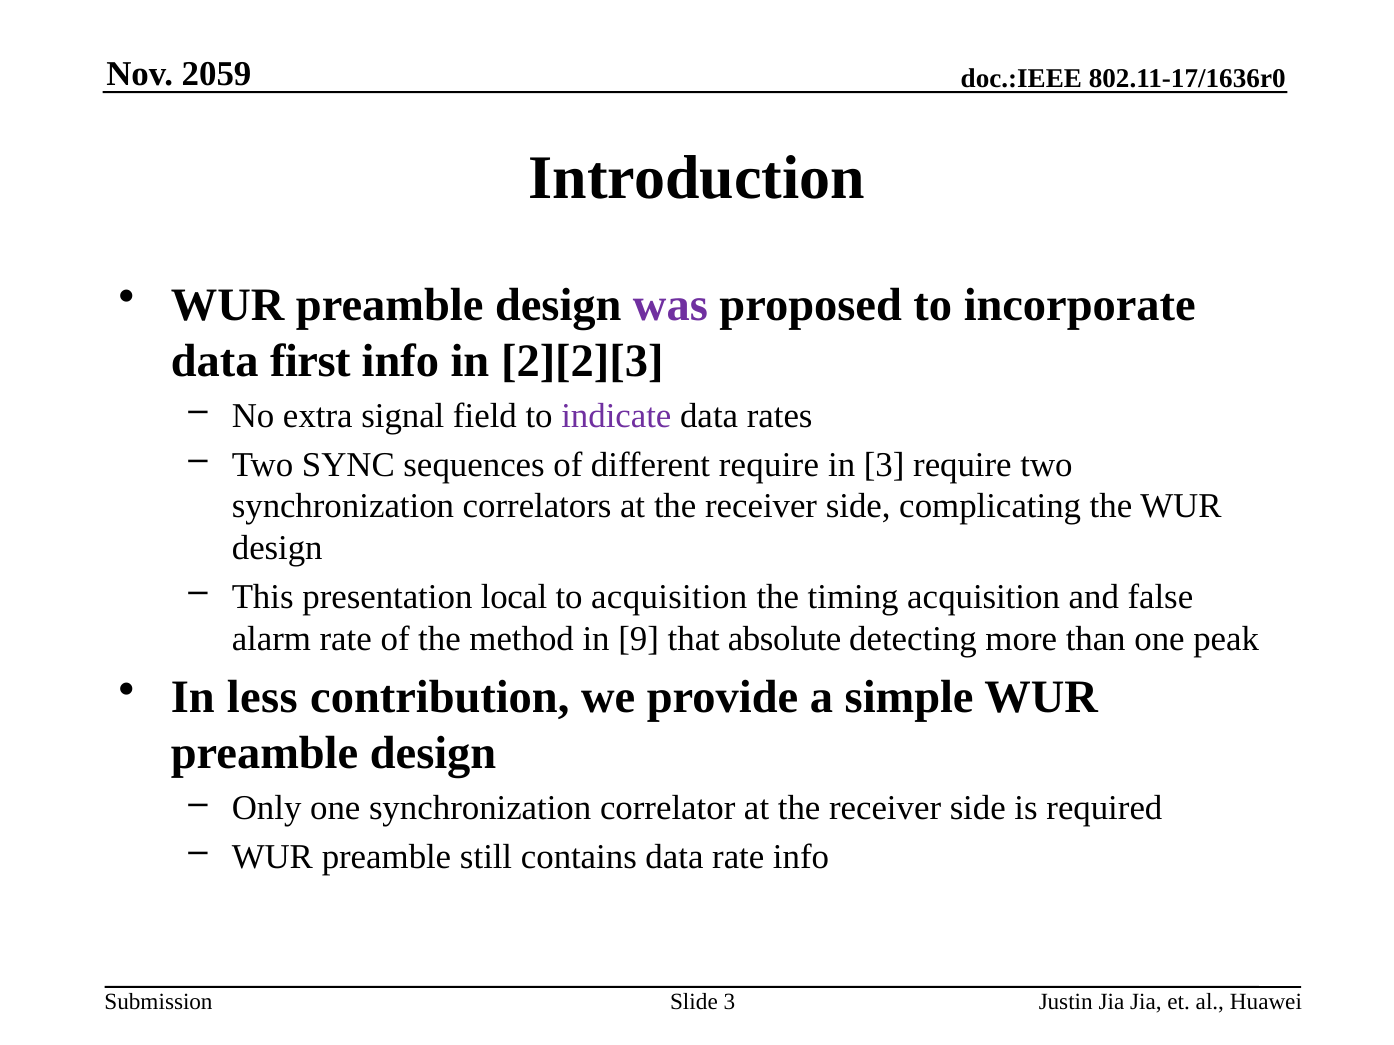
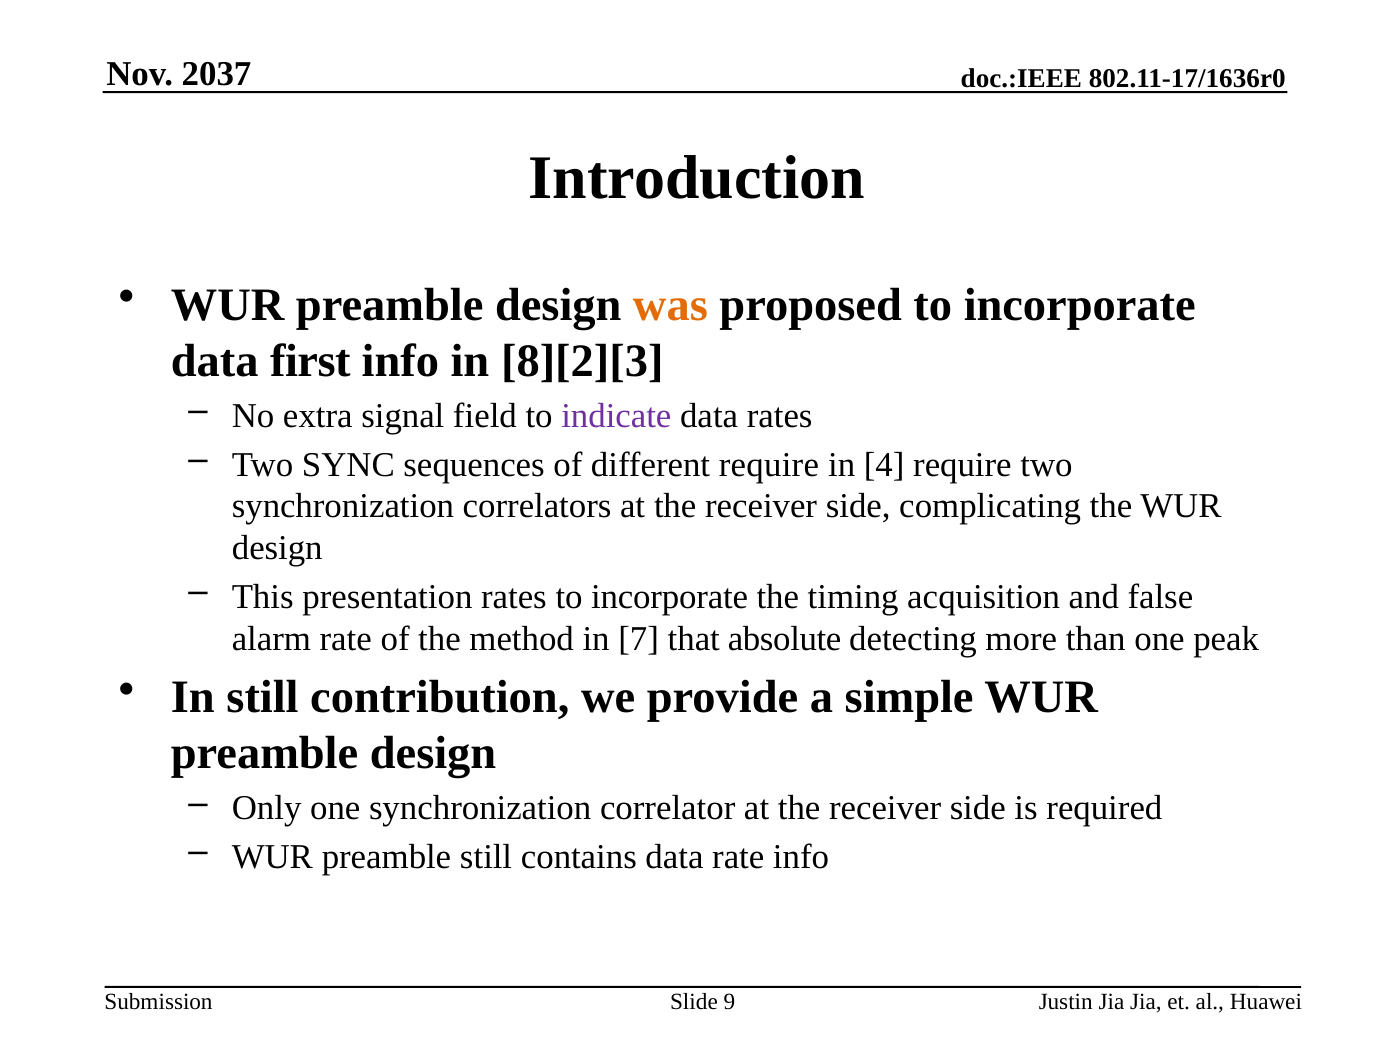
2059: 2059 -> 2037
was colour: purple -> orange
2][2][3: 2][2][3 -> 8][2][3
in 3: 3 -> 4
presentation local: local -> rates
acquisition at (669, 597): acquisition -> incorporate
9: 9 -> 7
In less: less -> still
Slide 3: 3 -> 9
